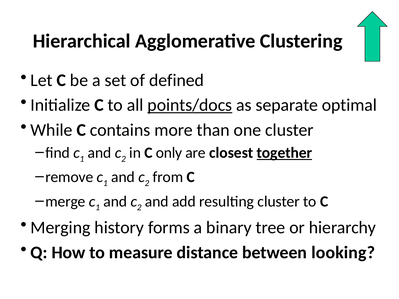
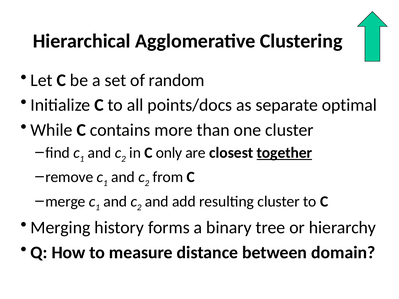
defined: defined -> random
points/docs underline: present -> none
looking: looking -> domain
